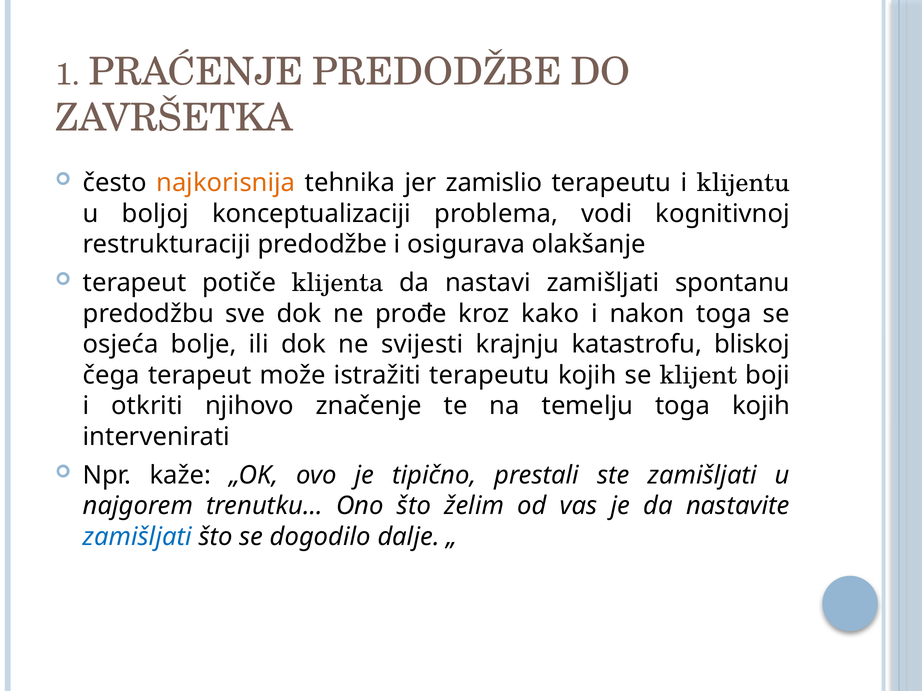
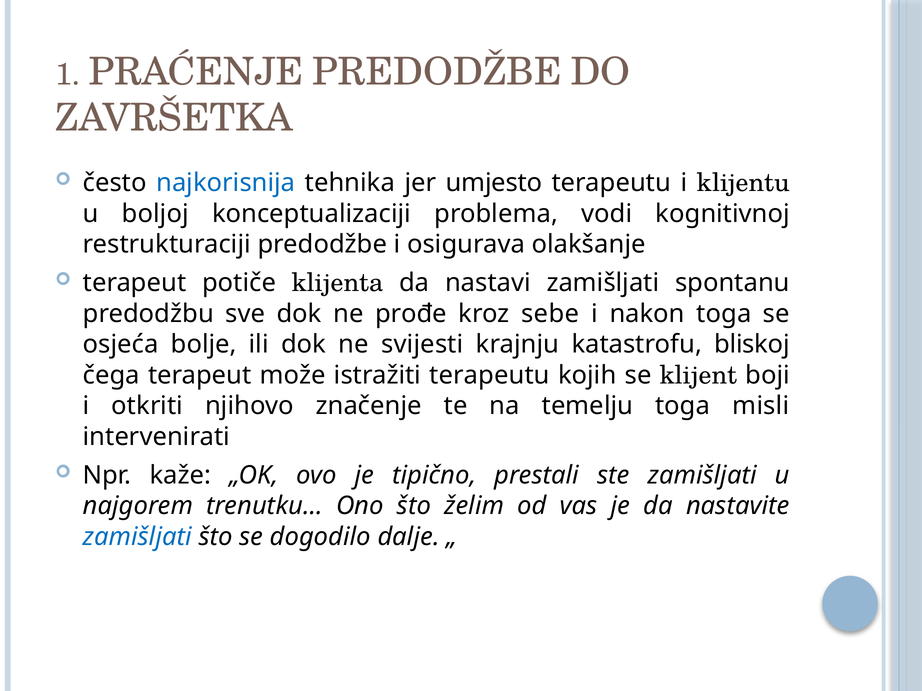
najkorisnija colour: orange -> blue
zamislio: zamislio -> umjesto
kako: kako -> sebe
toga kojih: kojih -> misli
